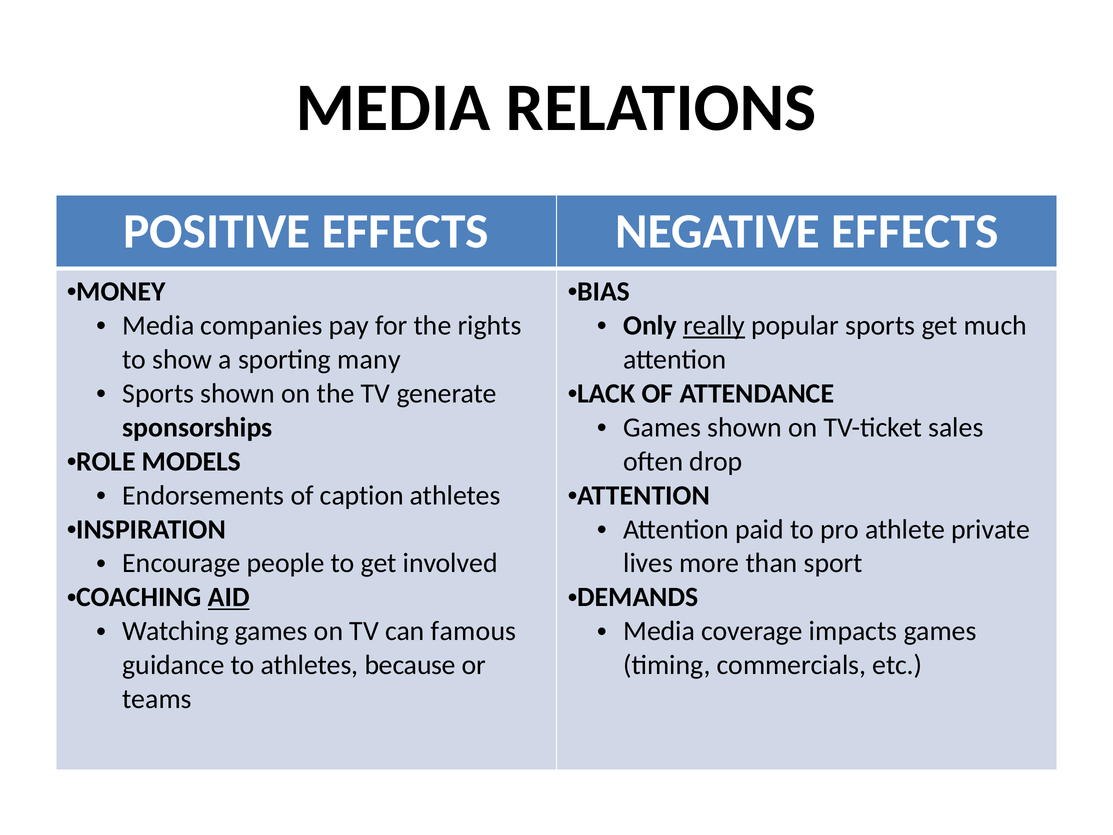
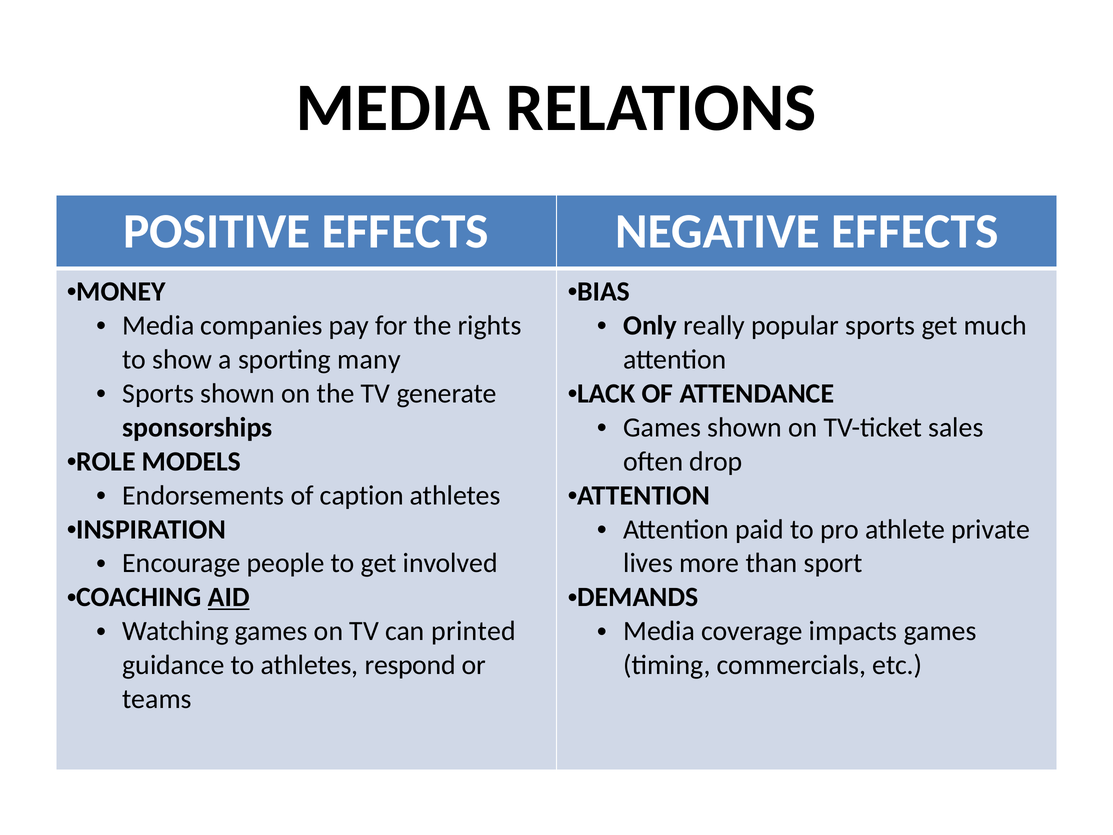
really underline: present -> none
famous: famous -> printed
because: because -> respond
